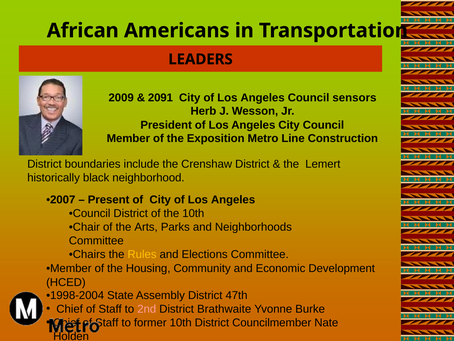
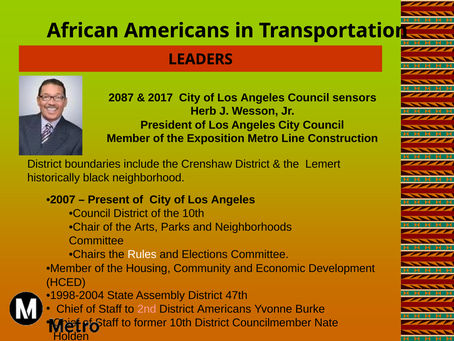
2009: 2009 -> 2087
2091: 2091 -> 2017
Rules colour: yellow -> white
District Brathwaite: Brathwaite -> Americans
